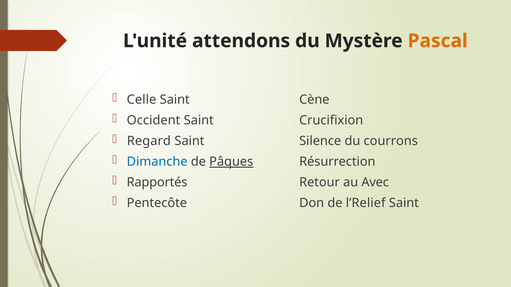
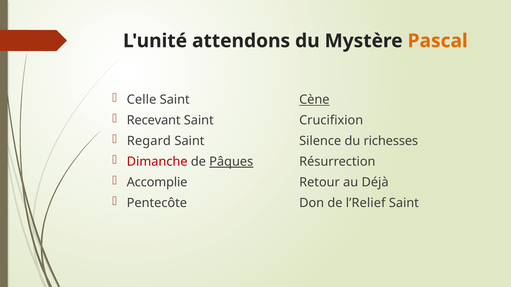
Cène underline: none -> present
Occident: Occident -> Recevant
courrons: courrons -> richesses
Dimanche colour: blue -> red
Rapportés: Rapportés -> Accomplie
Avec: Avec -> Déjà
